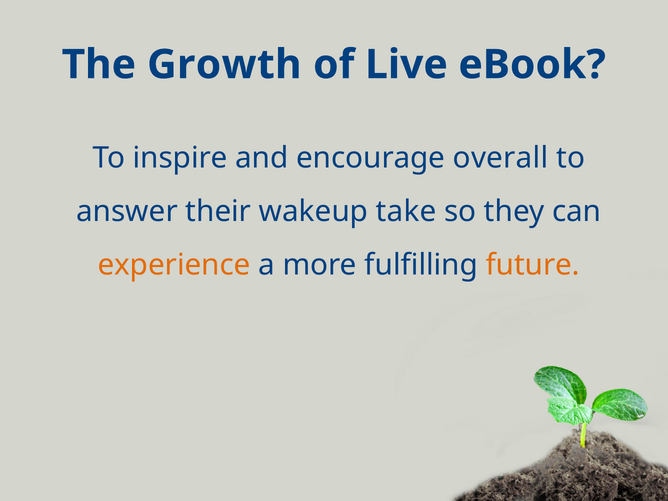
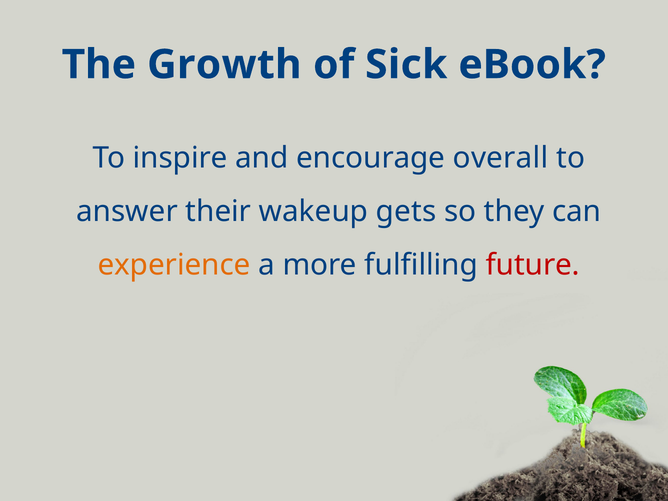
Live: Live -> Sick
take: take -> gets
future colour: orange -> red
